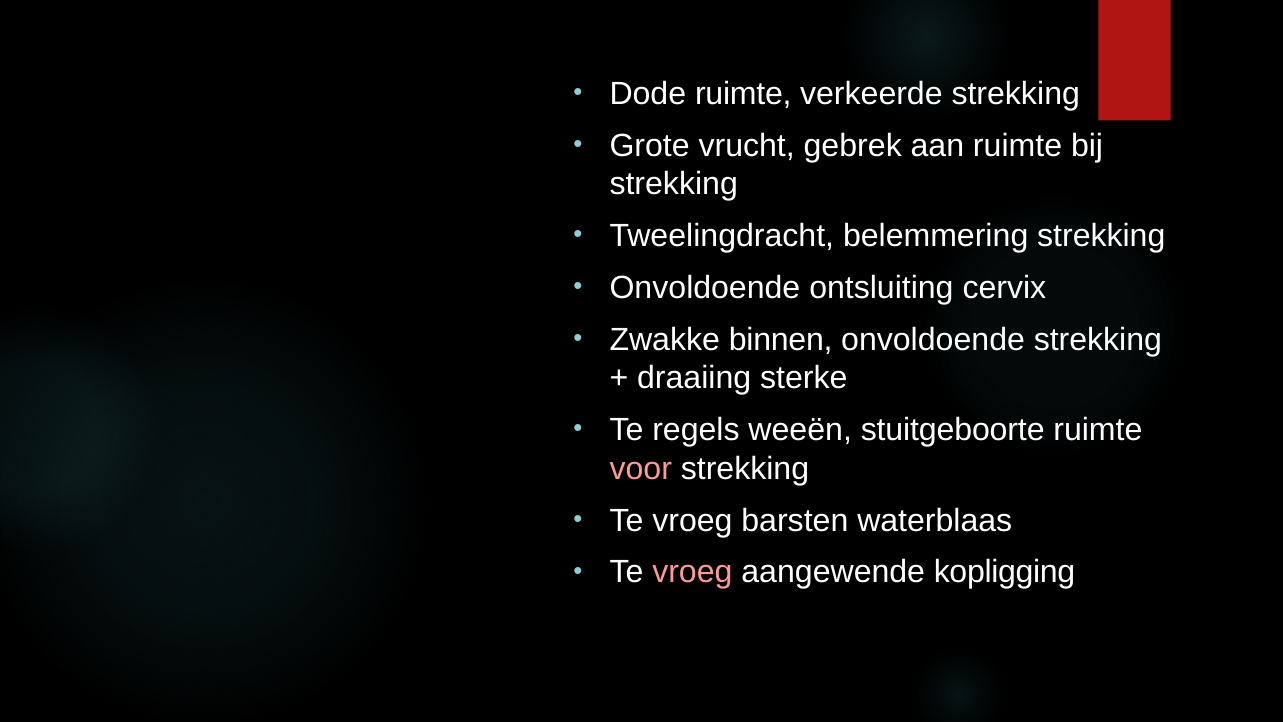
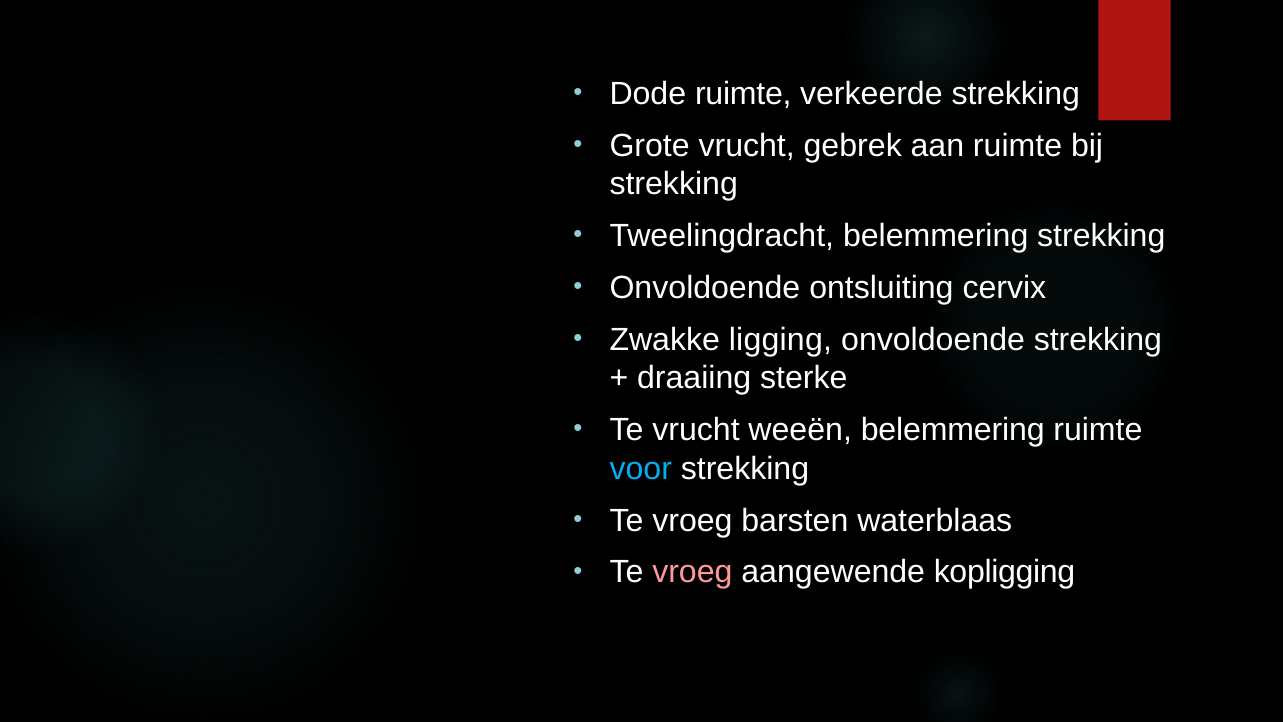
binnen: binnen -> ligging
Te regels: regels -> vrucht
weeën stuitgeboorte: stuitgeboorte -> belemmering
voor colour: pink -> light blue
